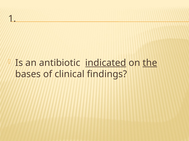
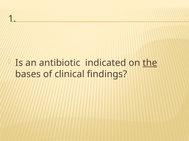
indicated underline: present -> none
